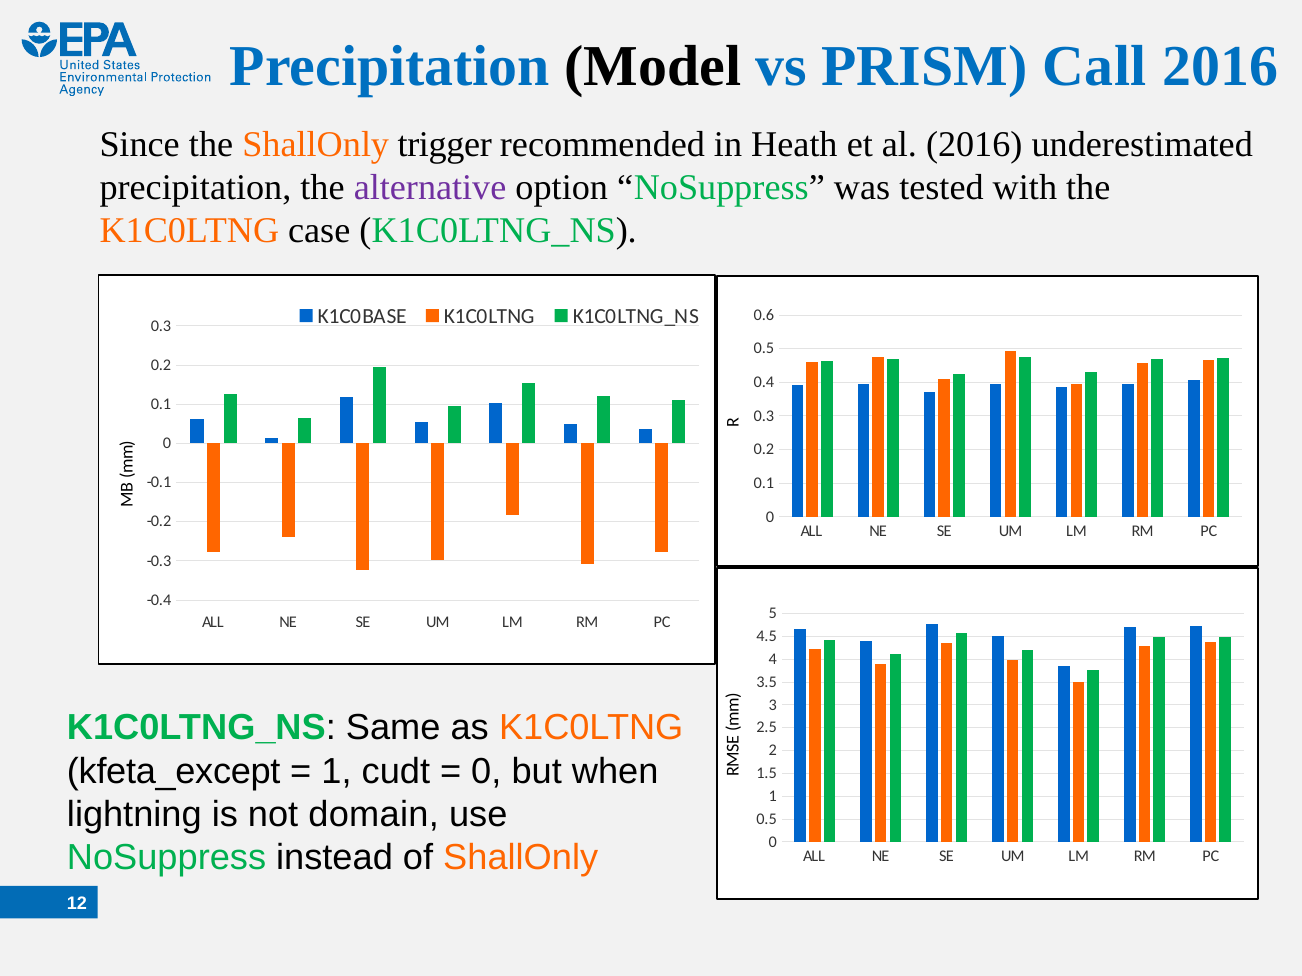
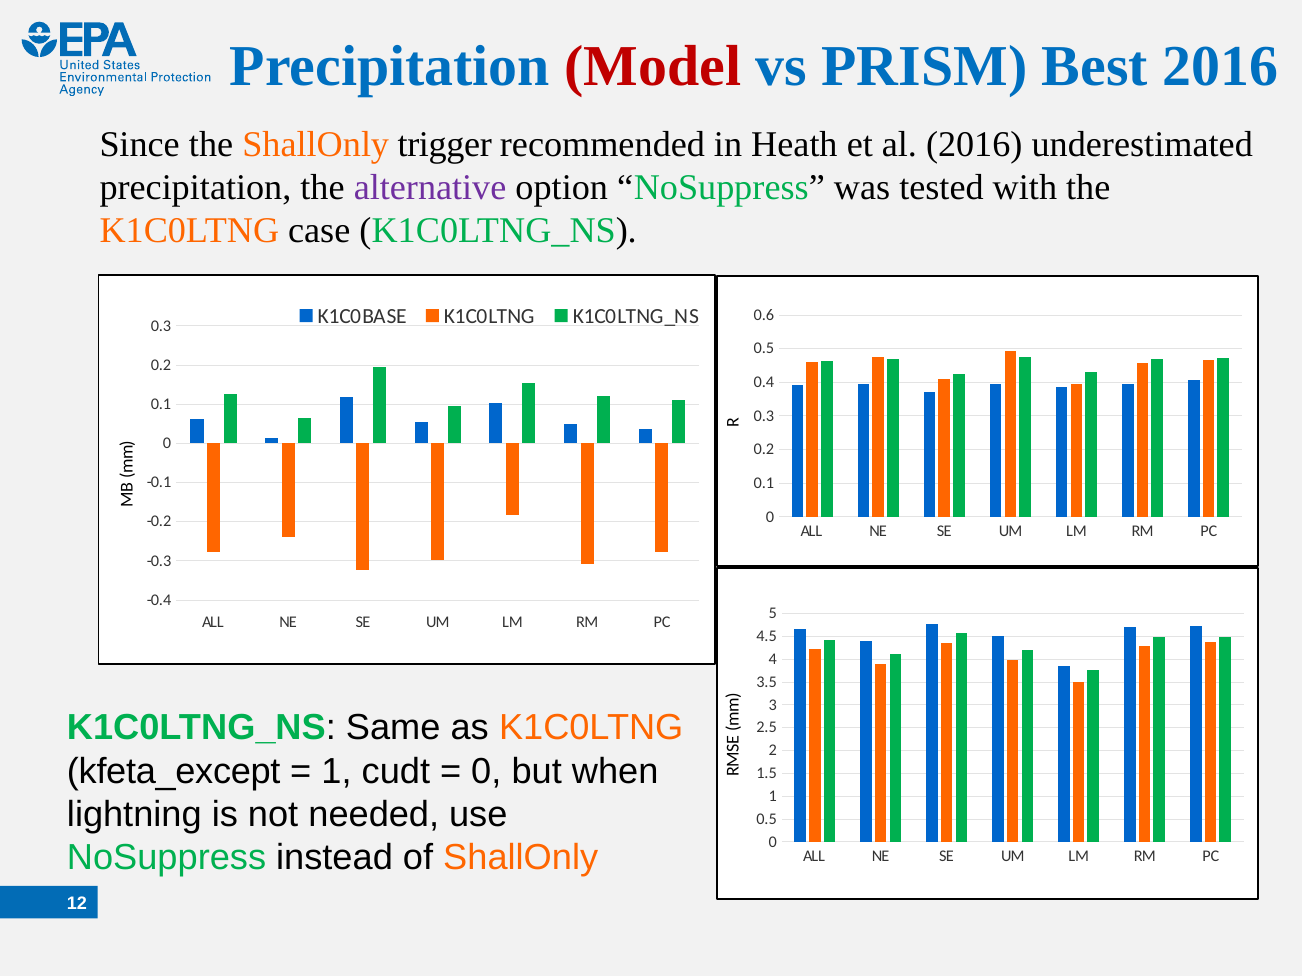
Model colour: black -> red
Call: Call -> Best
domain: domain -> needed
